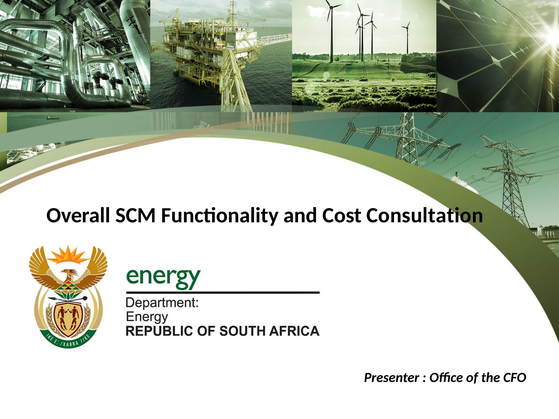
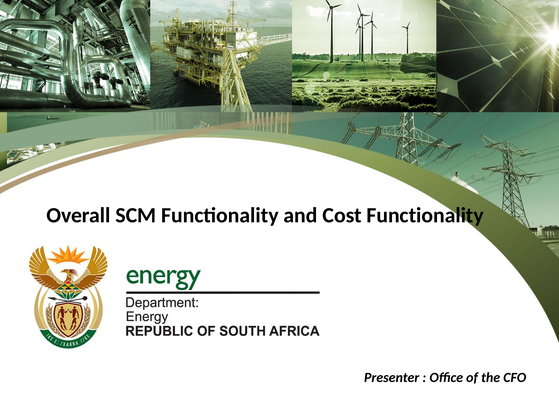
Cost Consultation: Consultation -> Functionality
